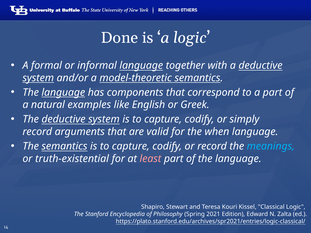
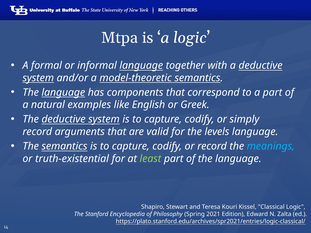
Done: Done -> Mtpa
when: when -> levels
least colour: pink -> light green
